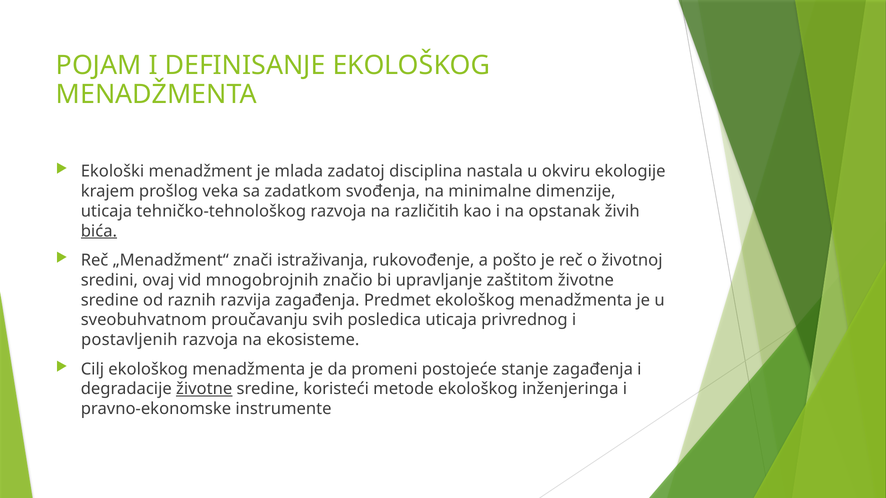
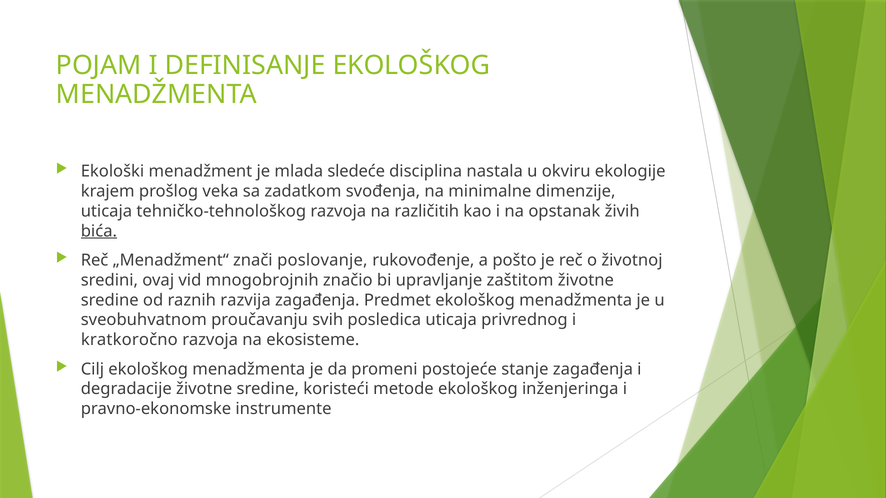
zadatoj: zadatoj -> sledeće
istraživanja: istraživanja -> poslovanje
postavljenih: postavljenih -> kratkoročno
životne at (204, 389) underline: present -> none
